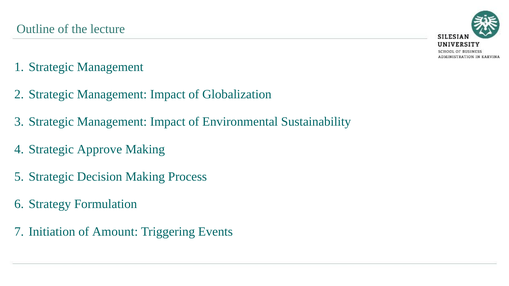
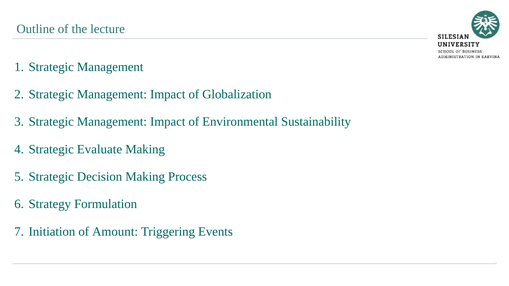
Approve: Approve -> Evaluate
